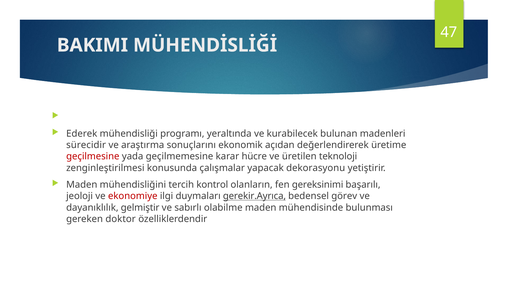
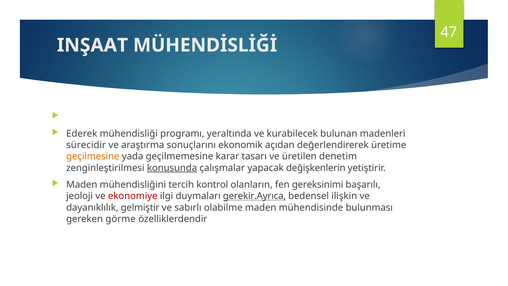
BAKIMI: BAKIMI -> INŞAAT
geçilmesine colour: red -> orange
hücre: hücre -> tasarı
teknoloji: teknoloji -> denetim
konusunda underline: none -> present
dekorasyonu: dekorasyonu -> değişkenlerin
görev: görev -> ilişkin
doktor: doktor -> görme
